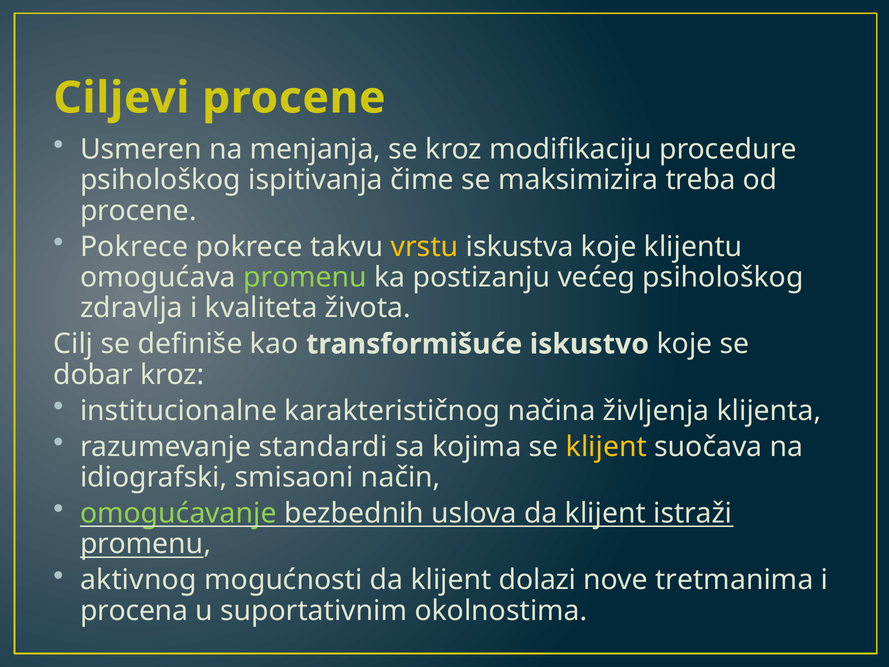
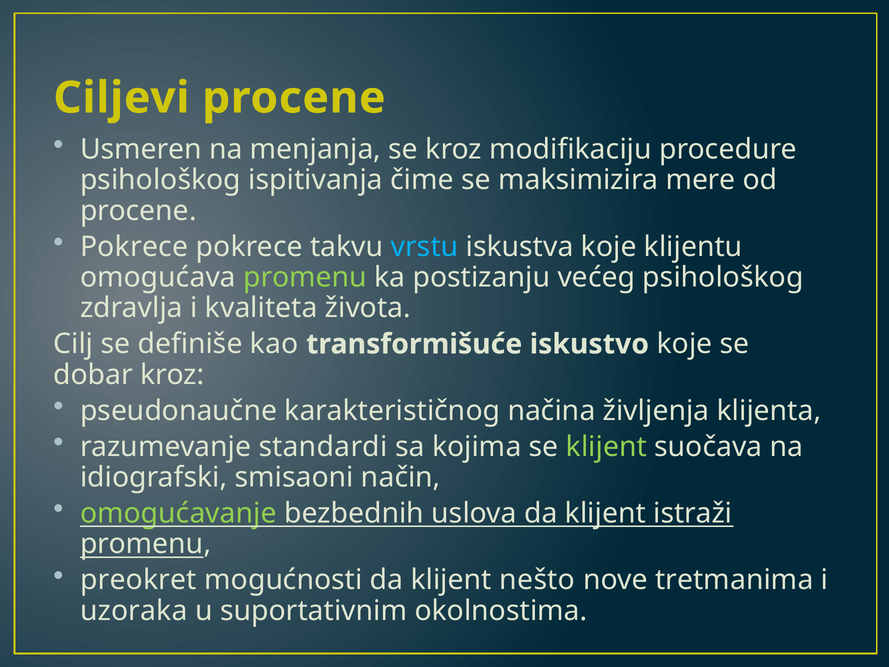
treba: treba -> mere
vrstu colour: yellow -> light blue
institucionalne: institucionalne -> pseudonaučne
klijent at (606, 447) colour: yellow -> light green
aktivnog: aktivnog -> preokret
dolazi: dolazi -> nešto
procena: procena -> uzoraka
